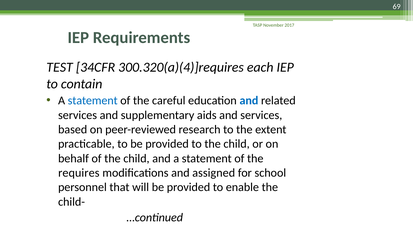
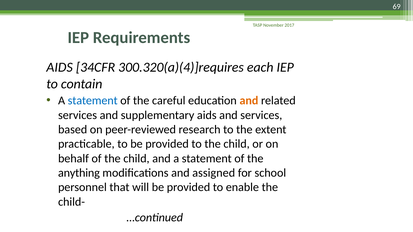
TEST at (60, 68): TEST -> AIDS
and at (249, 101) colour: blue -> orange
requires: requires -> anything
